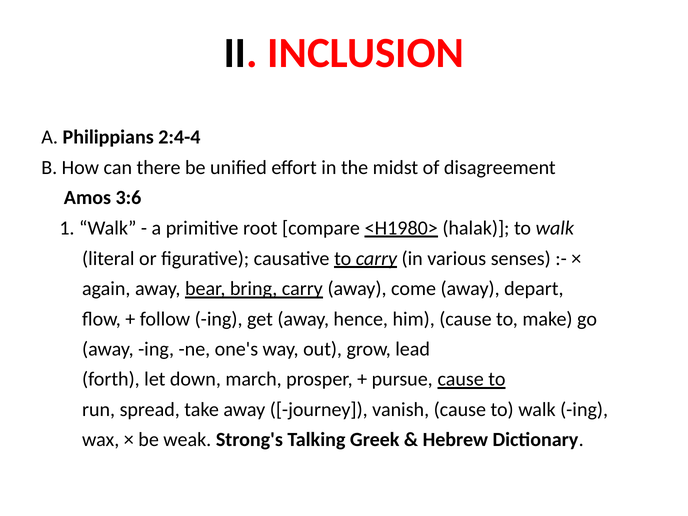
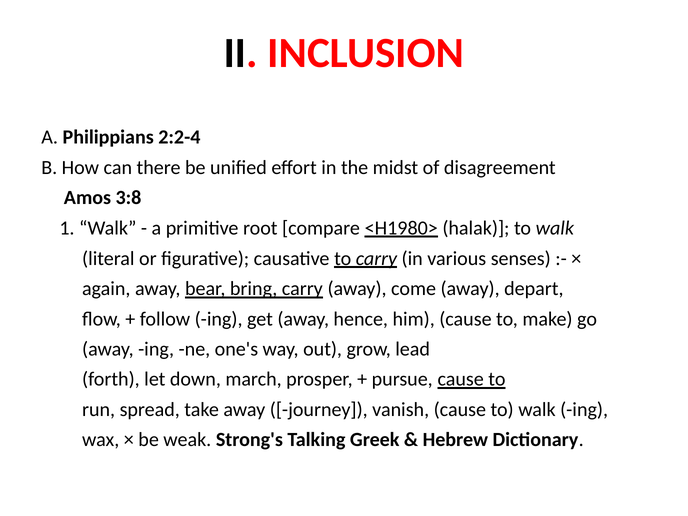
2:4-4: 2:4-4 -> 2:2-4
3:6: 3:6 -> 3:8
